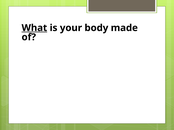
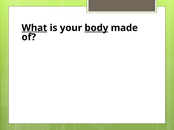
body underline: none -> present
